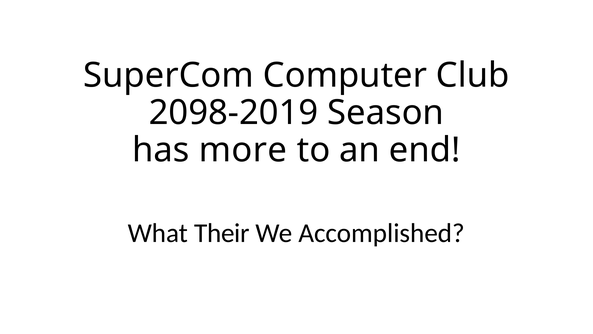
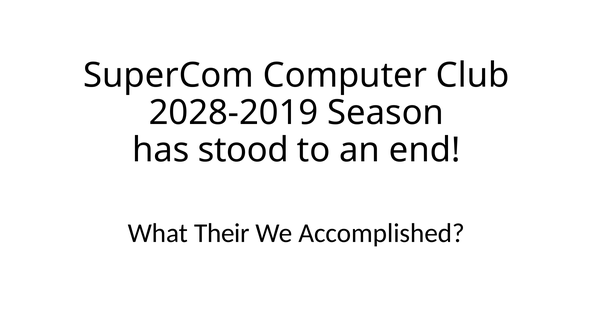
2098-2019: 2098-2019 -> 2028-2019
more: more -> stood
